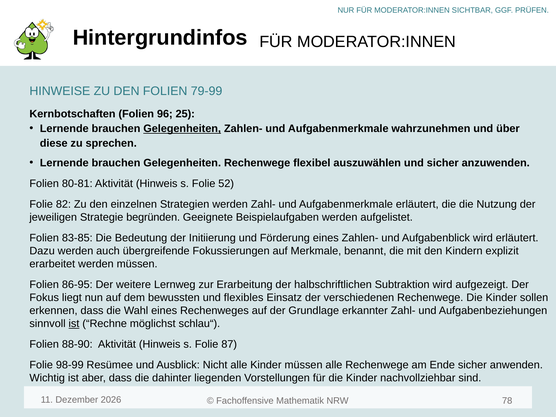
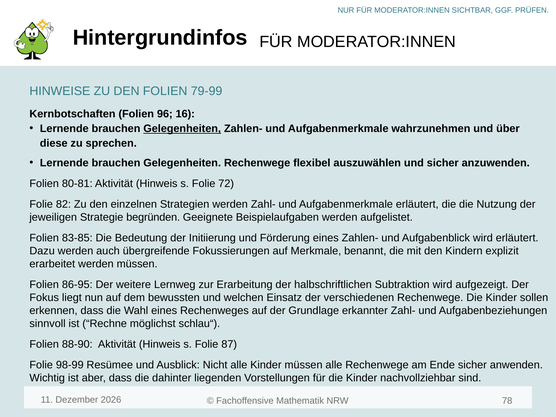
25: 25 -> 16
52: 52 -> 72
flexibles: flexibles -> welchen
ist at (74, 324) underline: present -> none
